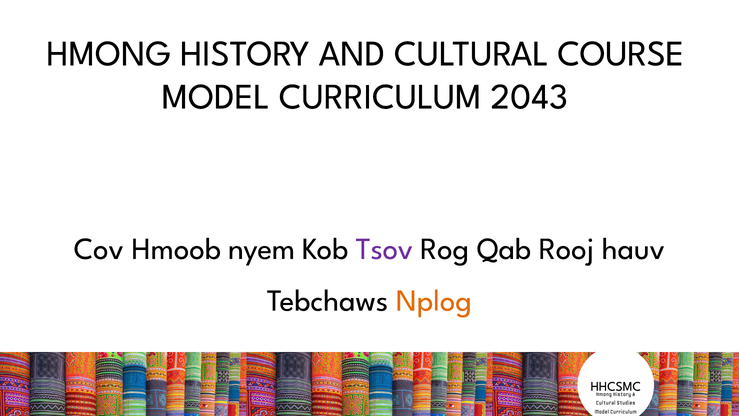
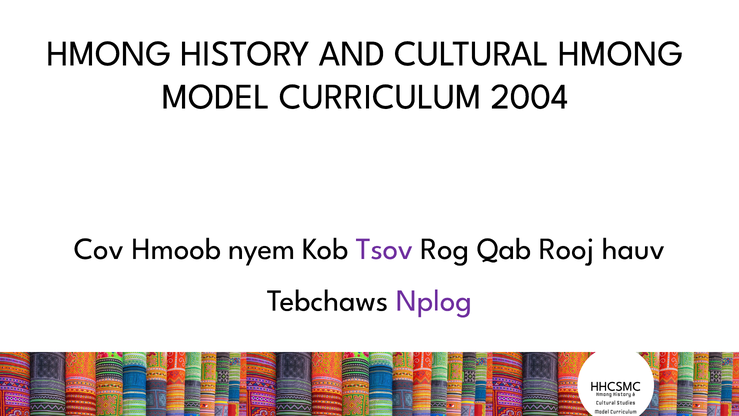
CULTURAL COURSE: COURSE -> HMONG
2043: 2043 -> 2004
Nplog colour: orange -> purple
